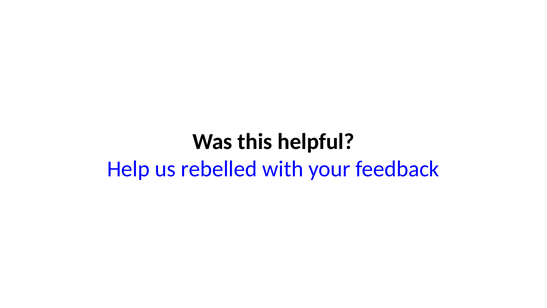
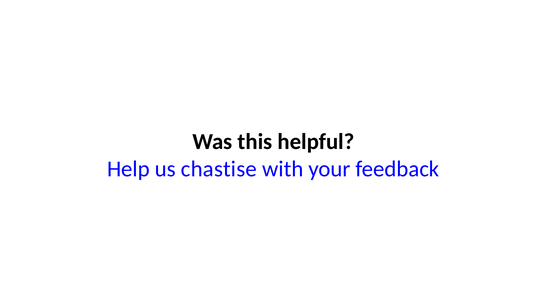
rebelled: rebelled -> chastise
